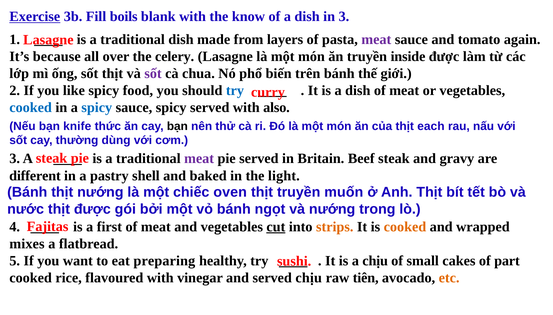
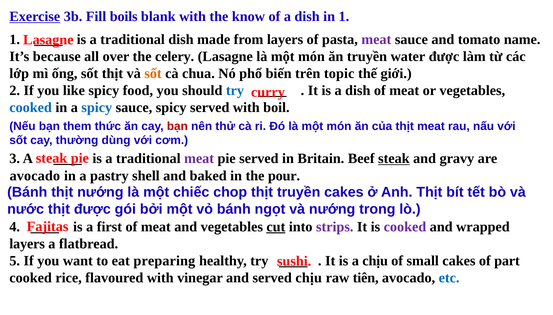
in 3: 3 -> 1
again: again -> name
inside: inside -> water
sốt at (153, 73) colour: purple -> orange
trên bánh: bánh -> topic
also: also -> boil
knife: knife -> them
bạn at (177, 126) colour: black -> red
thịt each: each -> meat
steak at (394, 159) underline: none -> present
different at (35, 176): different -> avocado
light: light -> pour
oven: oven -> chop
truyền muốn: muốn -> cakes
strips colour: orange -> purple
cooked at (405, 227) colour: orange -> purple
mixes at (27, 244): mixes -> layers
etc colour: orange -> blue
